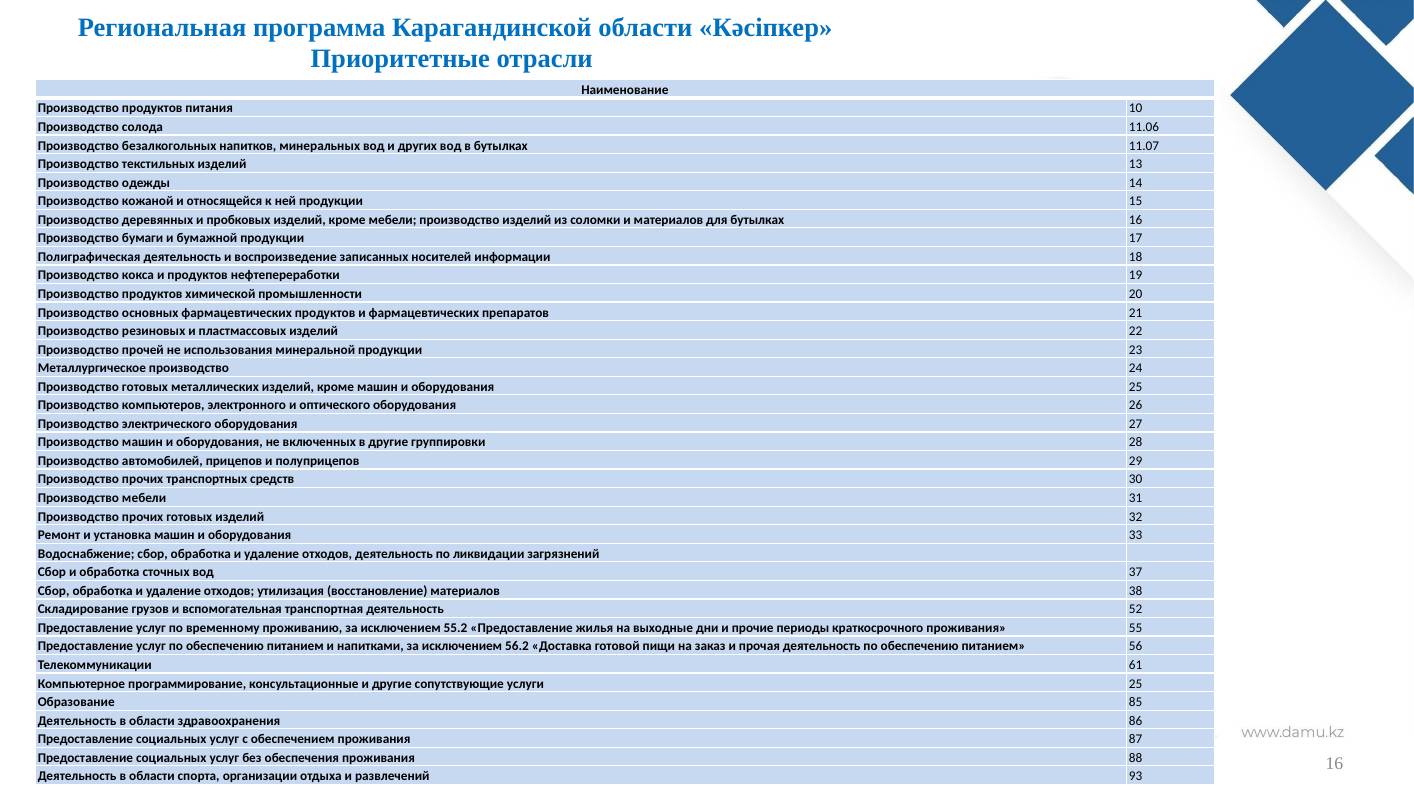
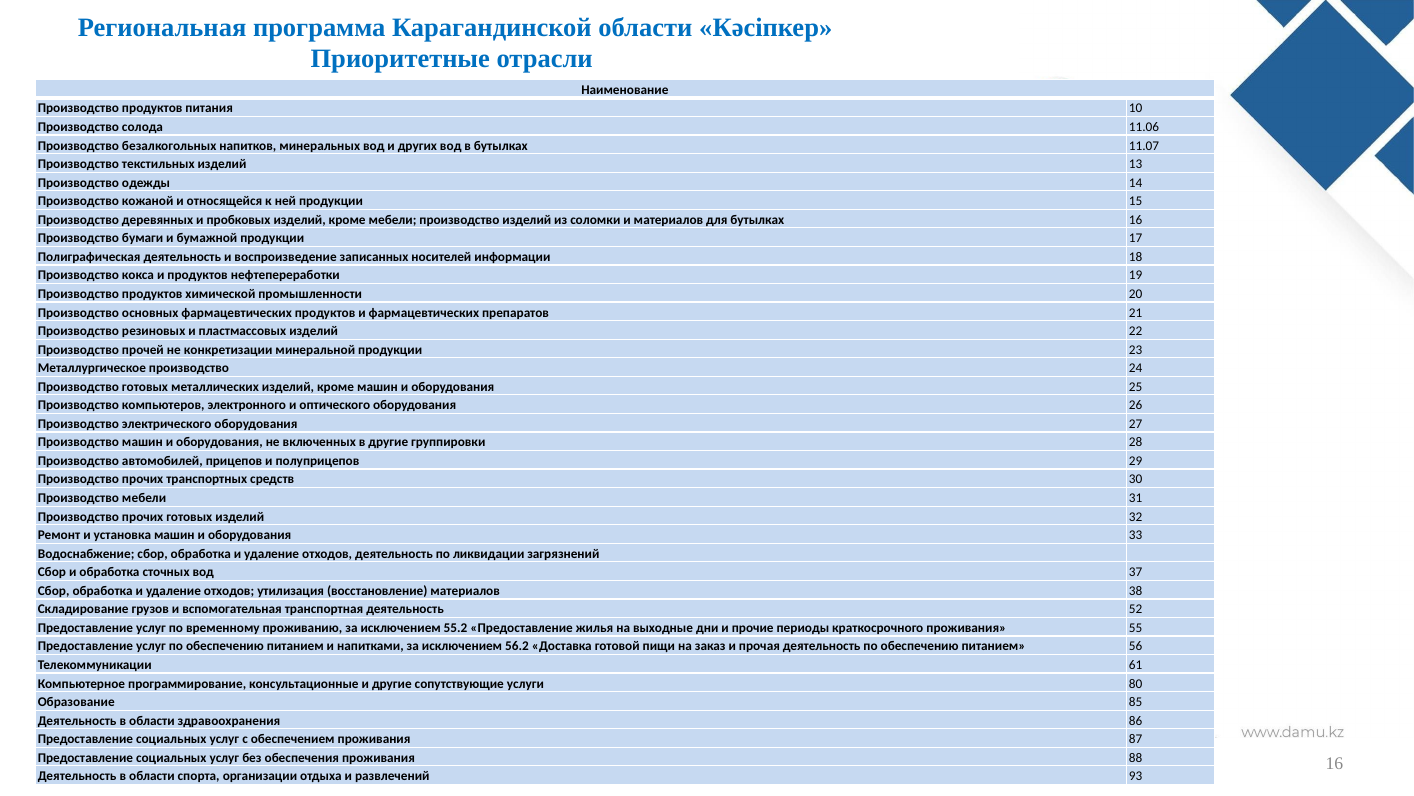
использования: использования -> конкретизации
услуги 25: 25 -> 80
